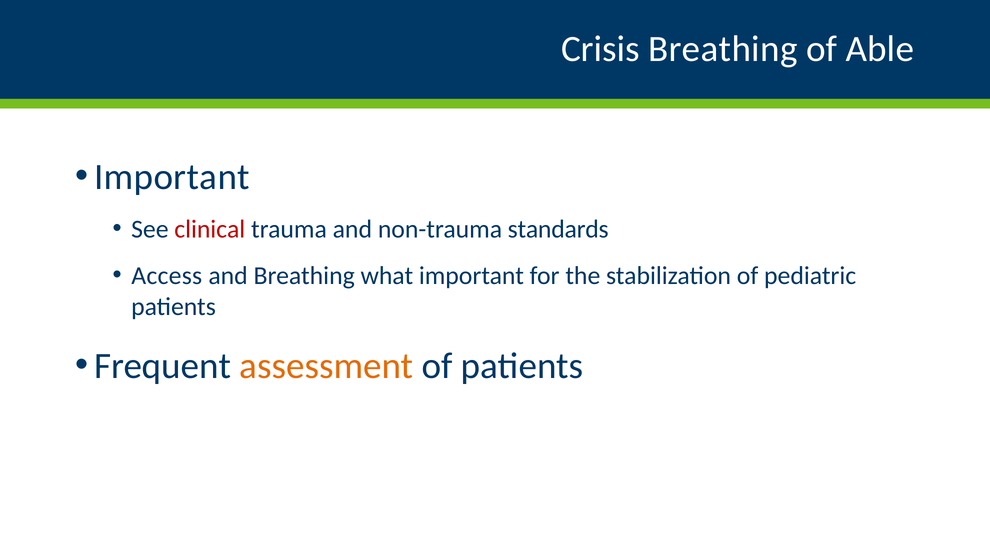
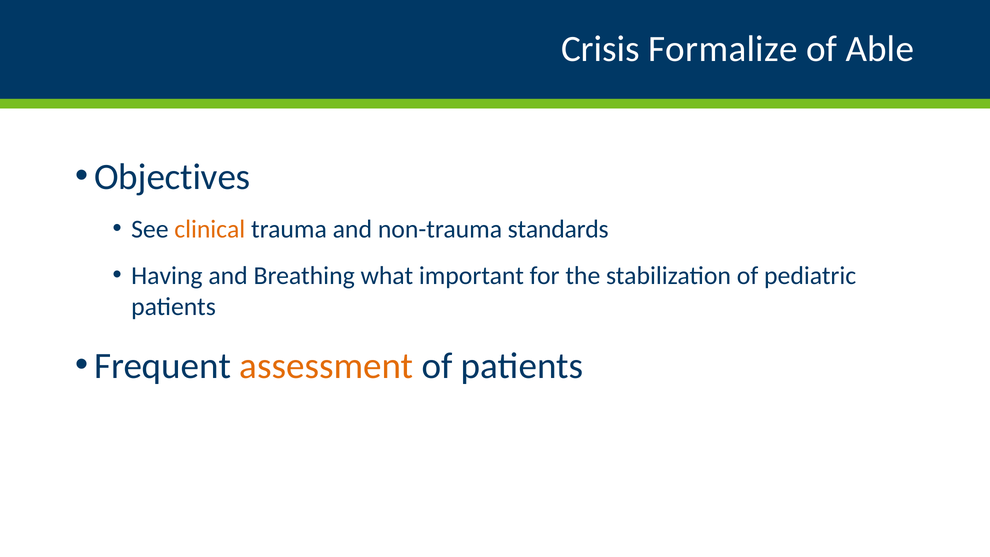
Crisis Breathing: Breathing -> Formalize
Important at (172, 177): Important -> Objectives
clinical colour: red -> orange
Access: Access -> Having
